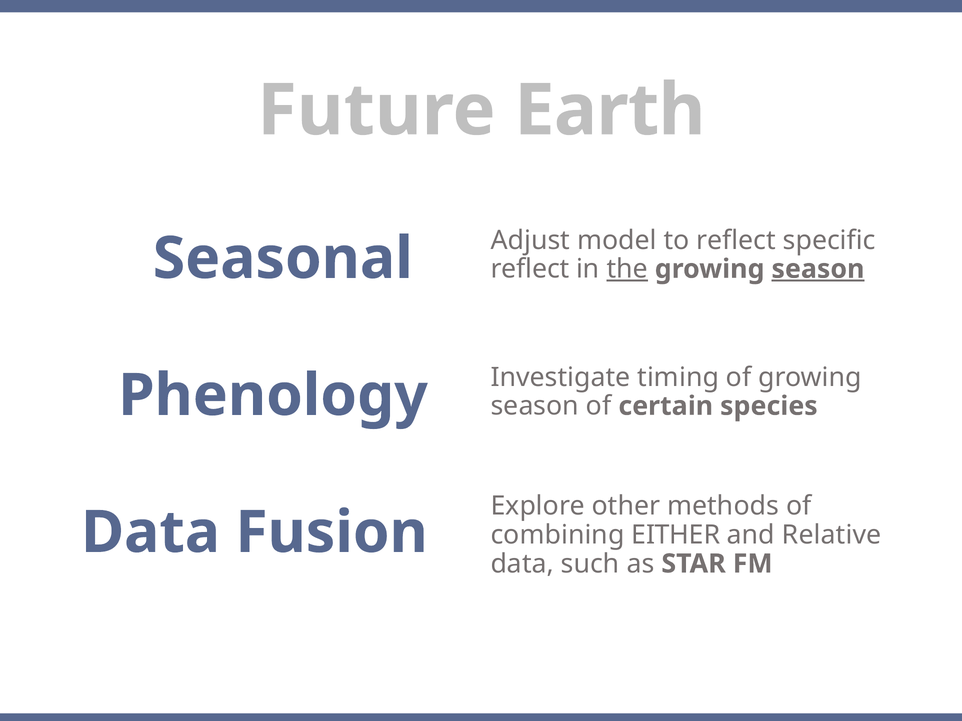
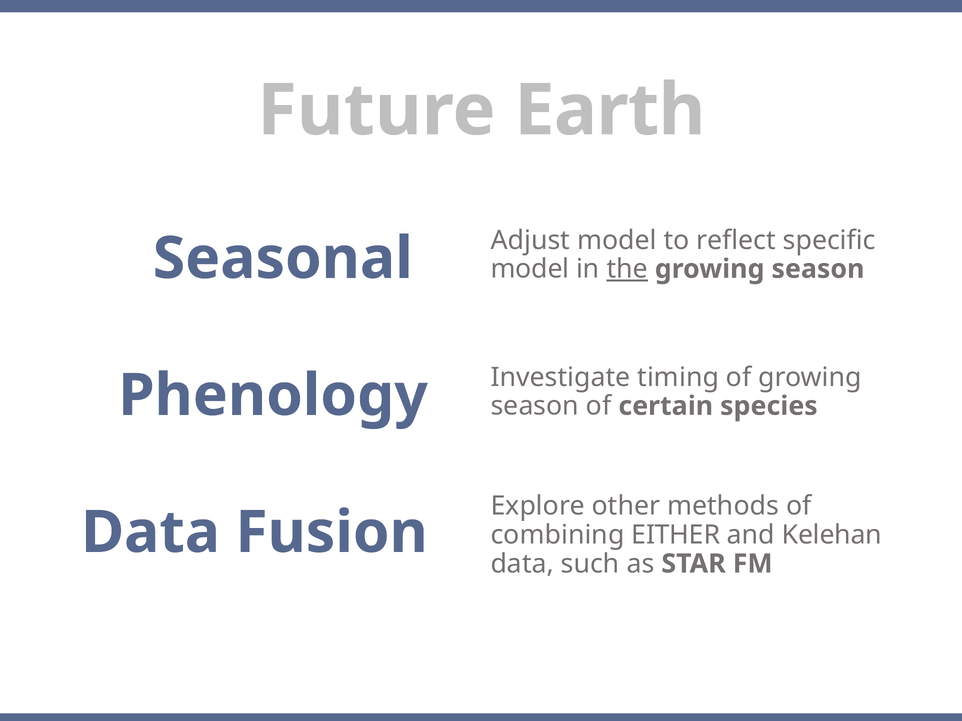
reflect at (530, 269): reflect -> model
season at (818, 269) underline: present -> none
Relative: Relative -> Kelehan
